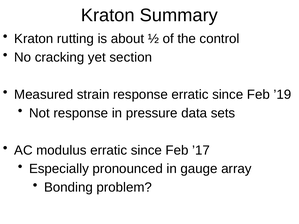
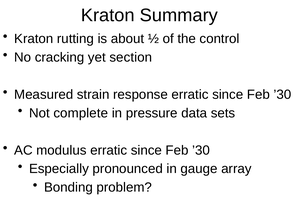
’19 at (282, 95): ’19 -> ’30
Not response: response -> complete
’17 at (201, 150): ’17 -> ’30
